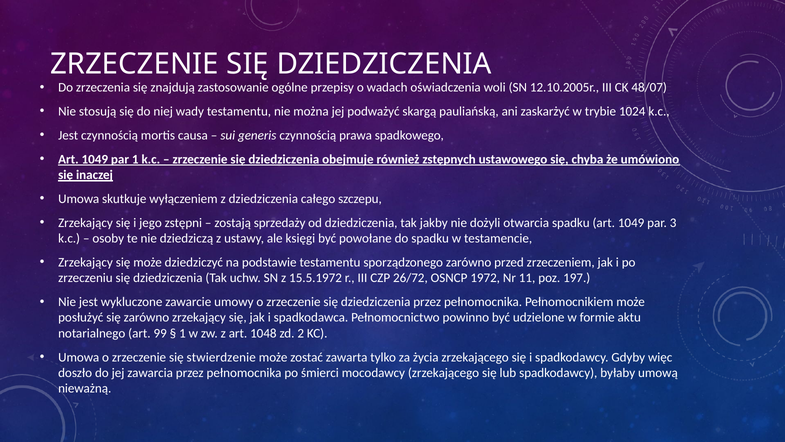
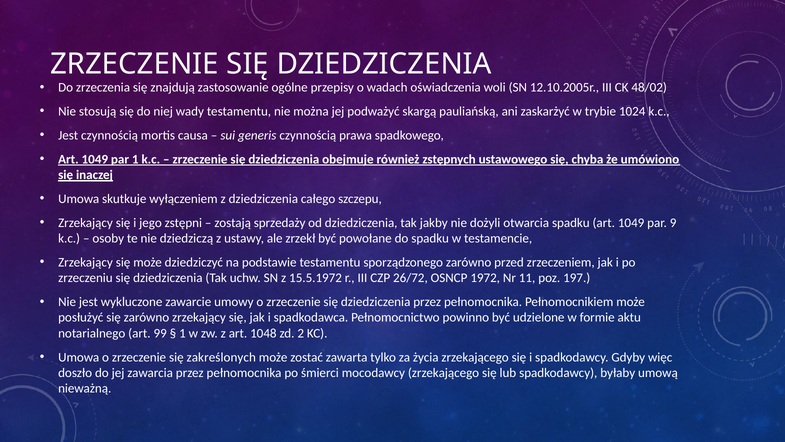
48/07: 48/07 -> 48/02
3: 3 -> 9
księgi: księgi -> zrzekł
stwierdzenie: stwierdzenie -> zakreślonych
